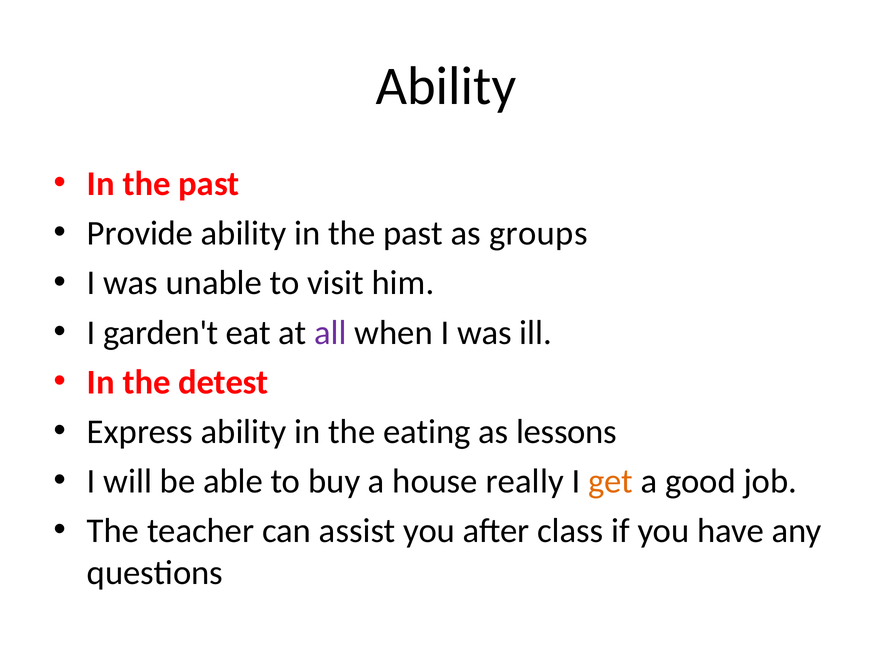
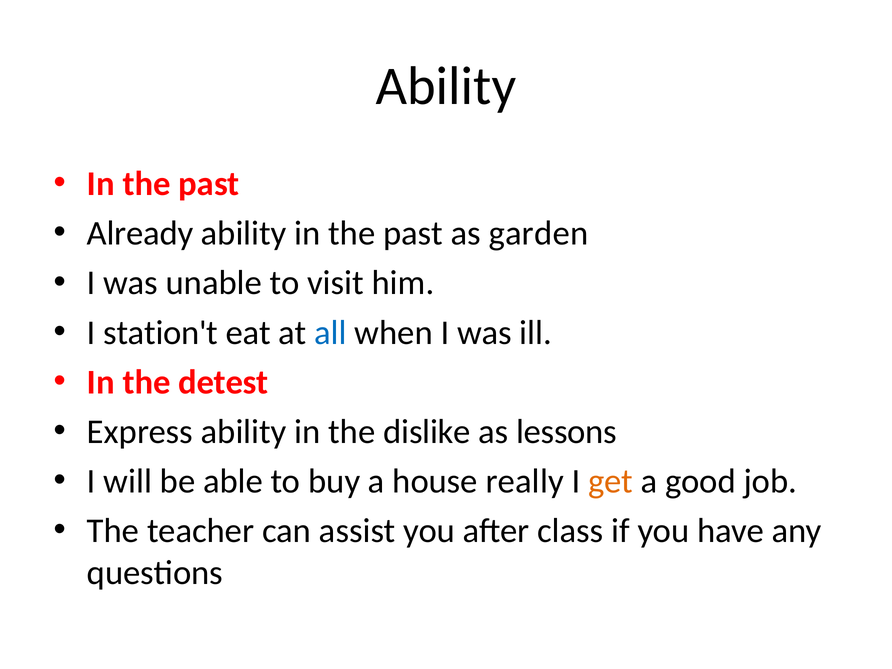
Provide: Provide -> Already
groups: groups -> garden
garden't: garden't -> station't
all colour: purple -> blue
eating: eating -> dislike
